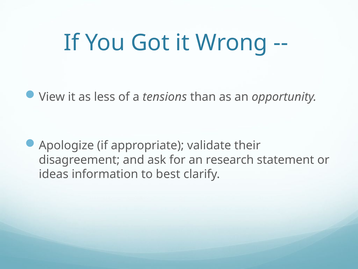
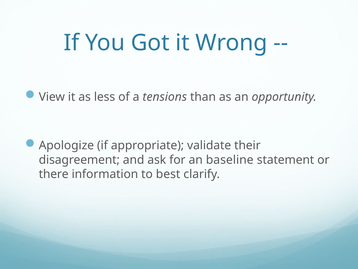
research: research -> baseline
ideas: ideas -> there
